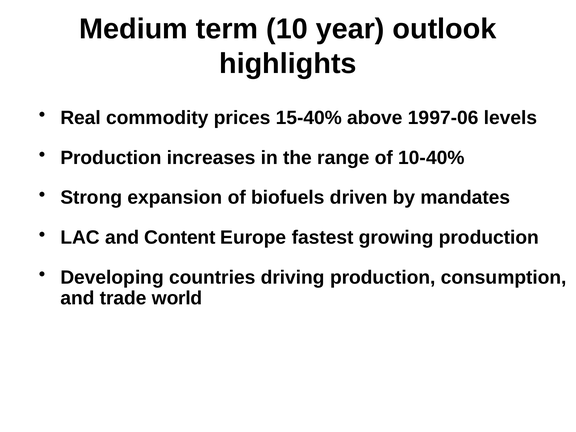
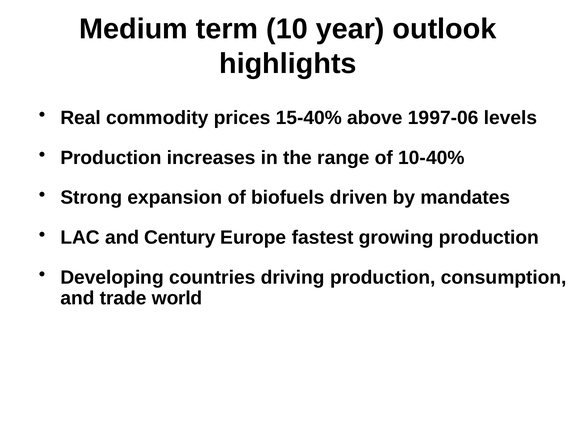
Content: Content -> Century
